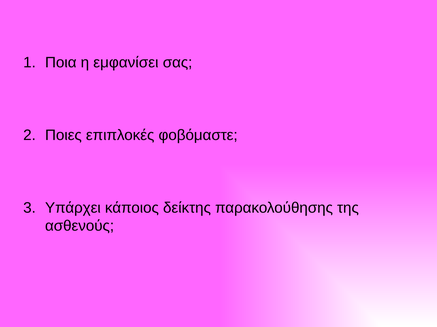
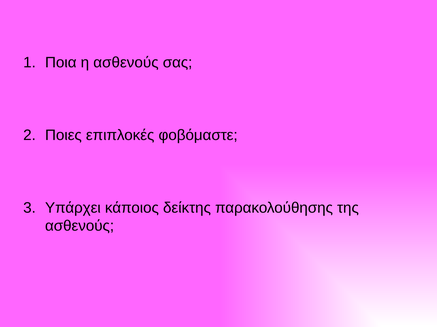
η εμφανίσει: εμφανίσει -> ασθενούς
